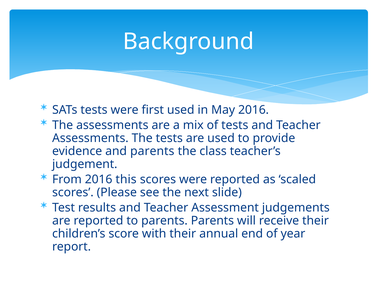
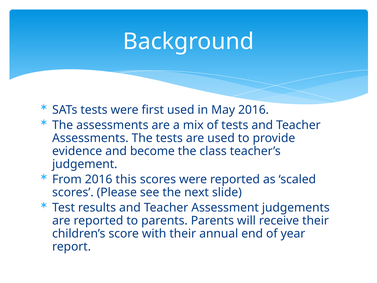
and parents: parents -> become
